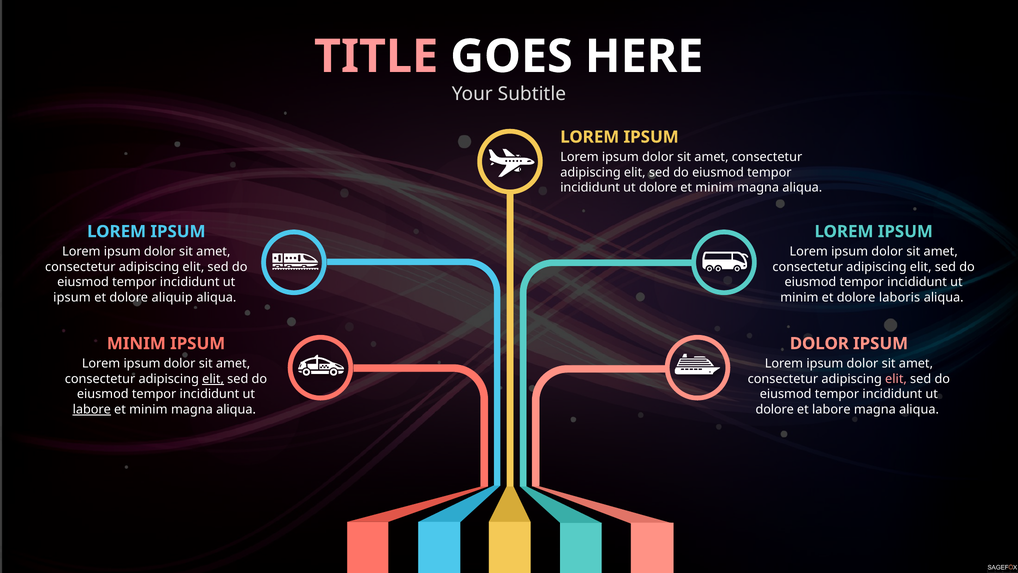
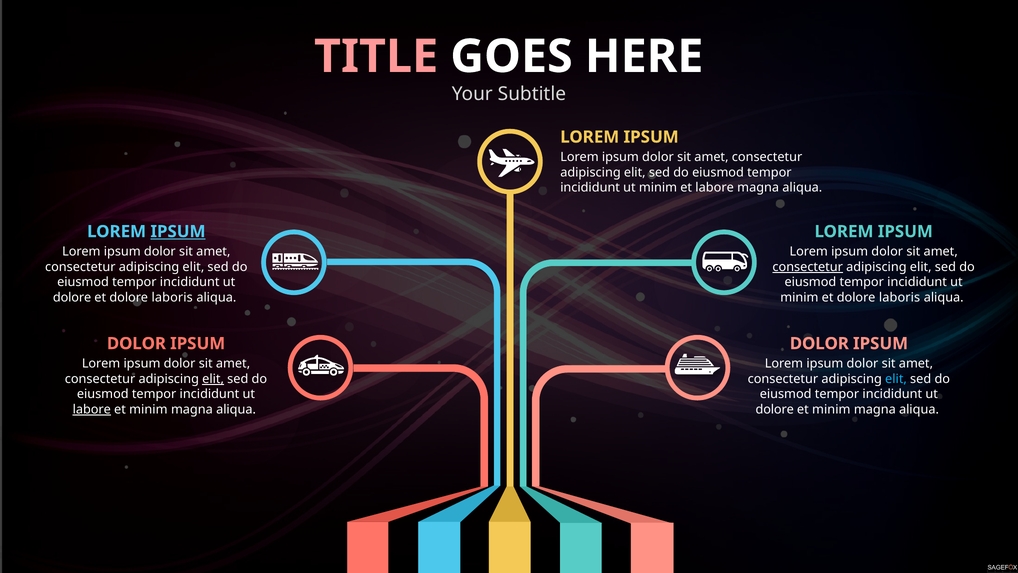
dolore at (658, 188): dolore -> minim
minim at (715, 188): minim -> labore
IPSUM at (178, 231) underline: none -> present
consectetur at (808, 267) underline: none -> present
ipsum at (72, 297): ipsum -> dolore
aliquip at (172, 297): aliquip -> laboris
MINIM at (136, 343): MINIM -> DOLOR
elit at (896, 379) colour: pink -> light blue
labore at (831, 409): labore -> minim
